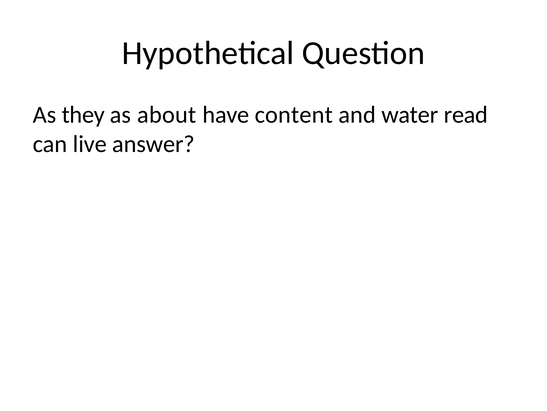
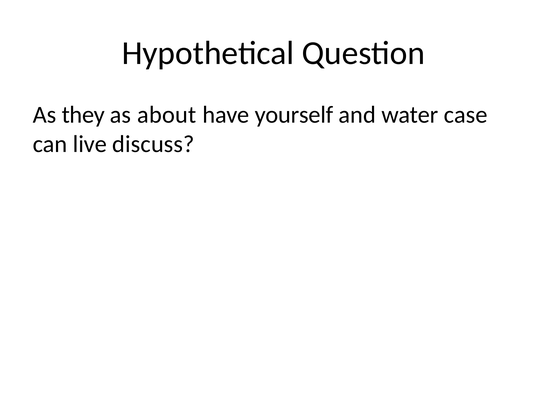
content: content -> yourself
read: read -> case
answer: answer -> discuss
